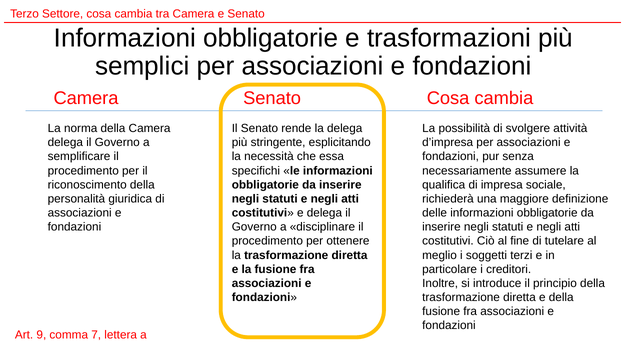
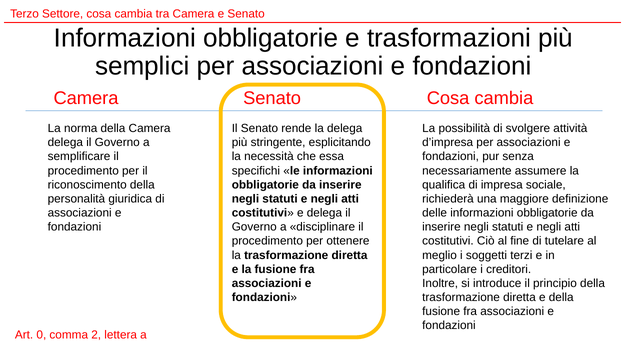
9: 9 -> 0
7: 7 -> 2
